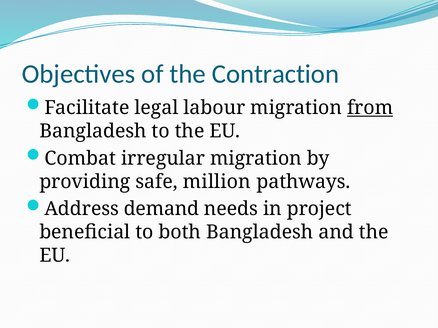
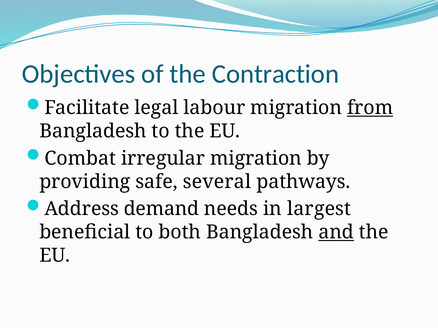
million: million -> several
project: project -> largest
and underline: none -> present
